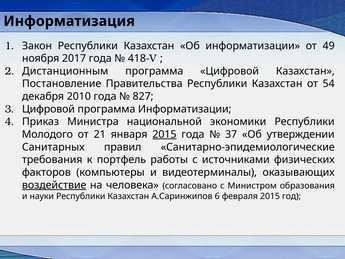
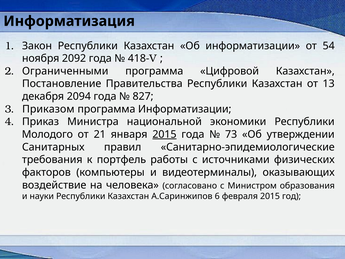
49: 49 -> 54
2017: 2017 -> 2092
Дистанционным: Дистанционным -> Ограниченными
54: 54 -> 13
2010: 2010 -> 2094
Цифровой at (48, 109): Цифровой -> Приказом
37: 37 -> 73
воздействие underline: present -> none
